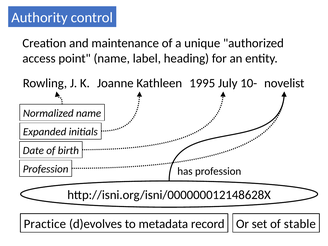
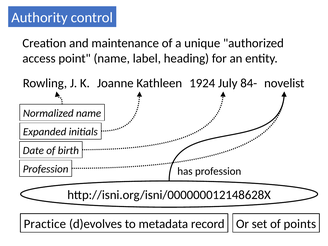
1995: 1995 -> 1924
10-: 10- -> 84-
stable: stable -> points
